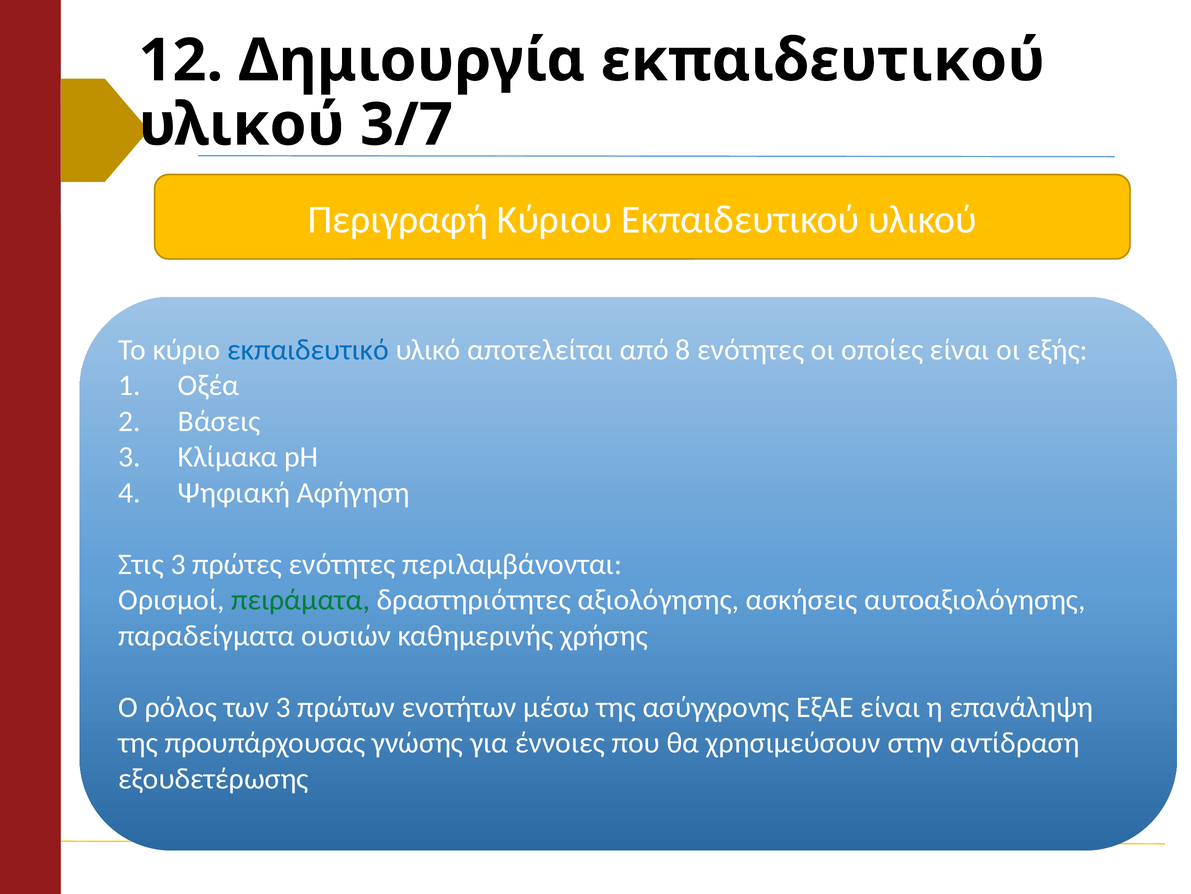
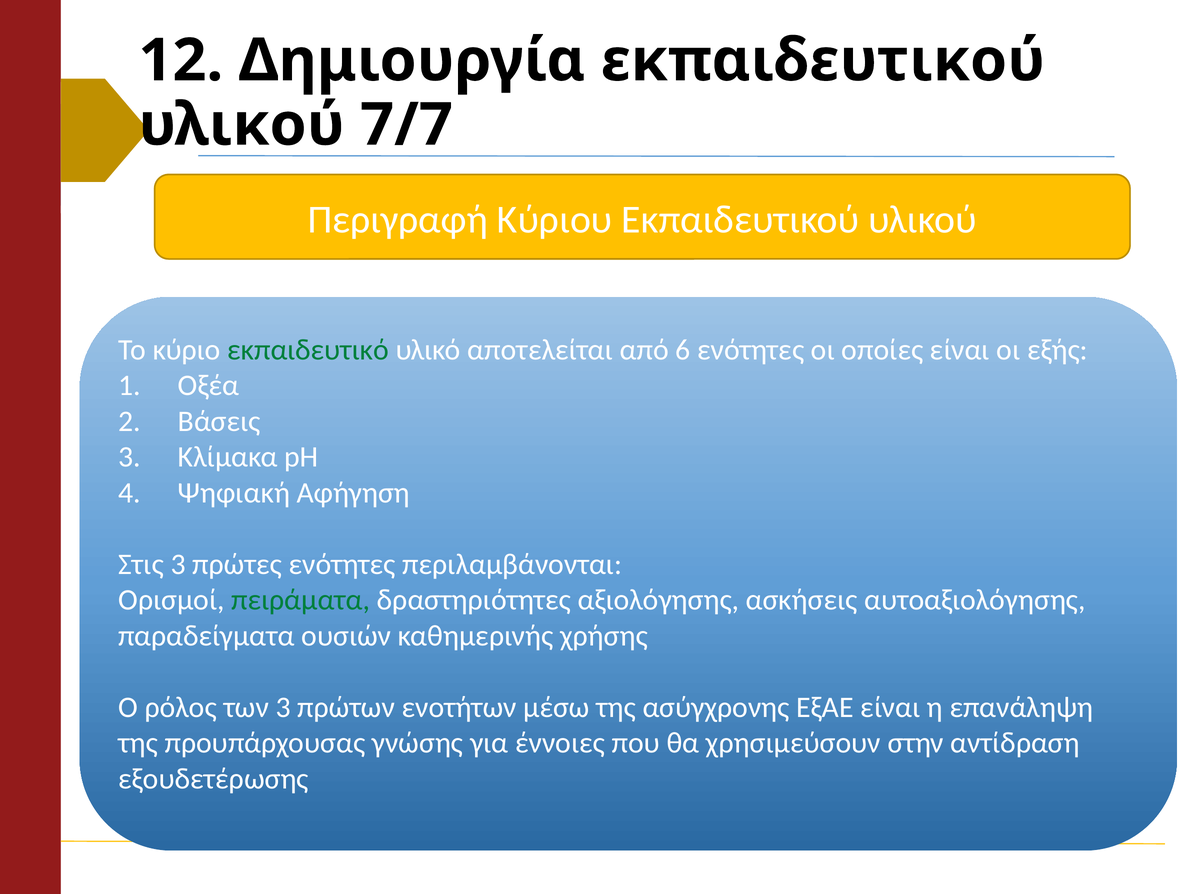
3/7: 3/7 -> 7/7
εκπαιδευτικό colour: blue -> green
8: 8 -> 6
